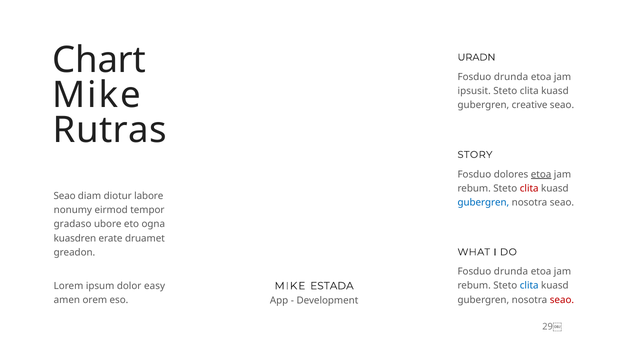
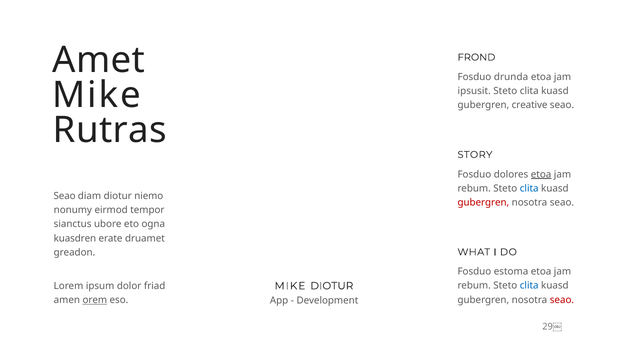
Chart: Chart -> Amet
URADN: URADN -> FROND
clita at (529, 189) colour: red -> blue
labore: labore -> niemo
gubergren at (483, 203) colour: blue -> red
gradaso: gradaso -> sianctus
drunda at (511, 272): drunda -> estoma
easy: easy -> friad
MIKE ESTADA: ESTADA -> DIOTUR
orem underline: none -> present
